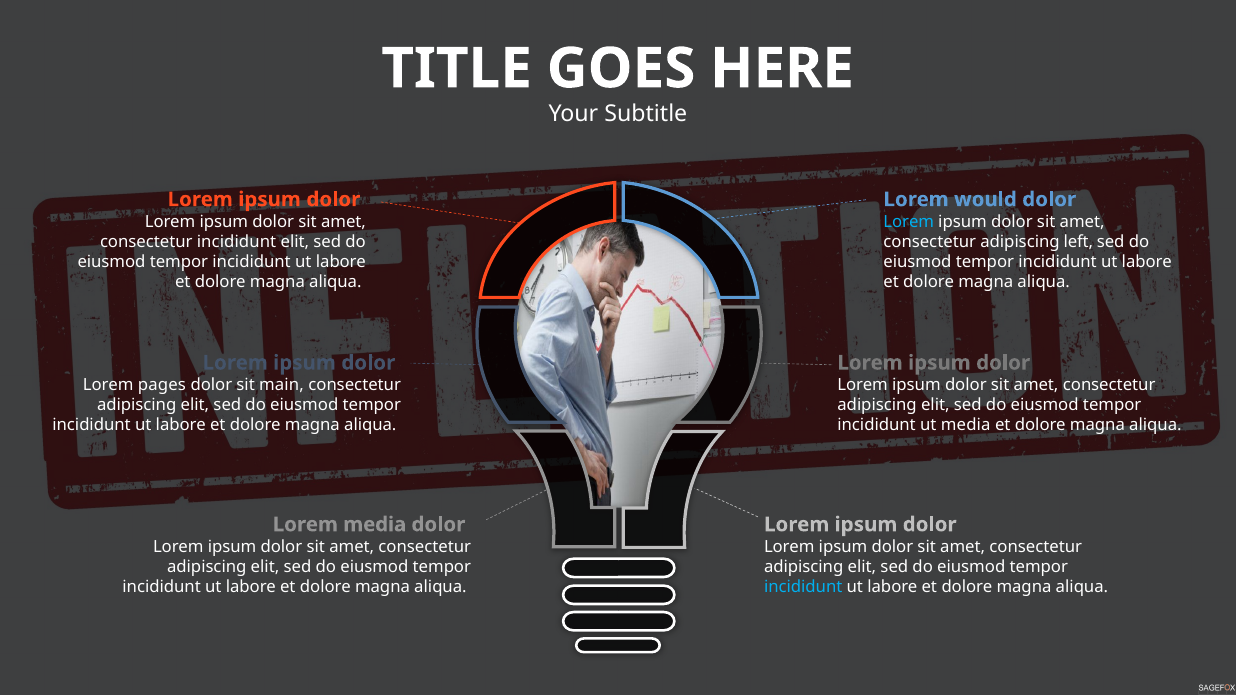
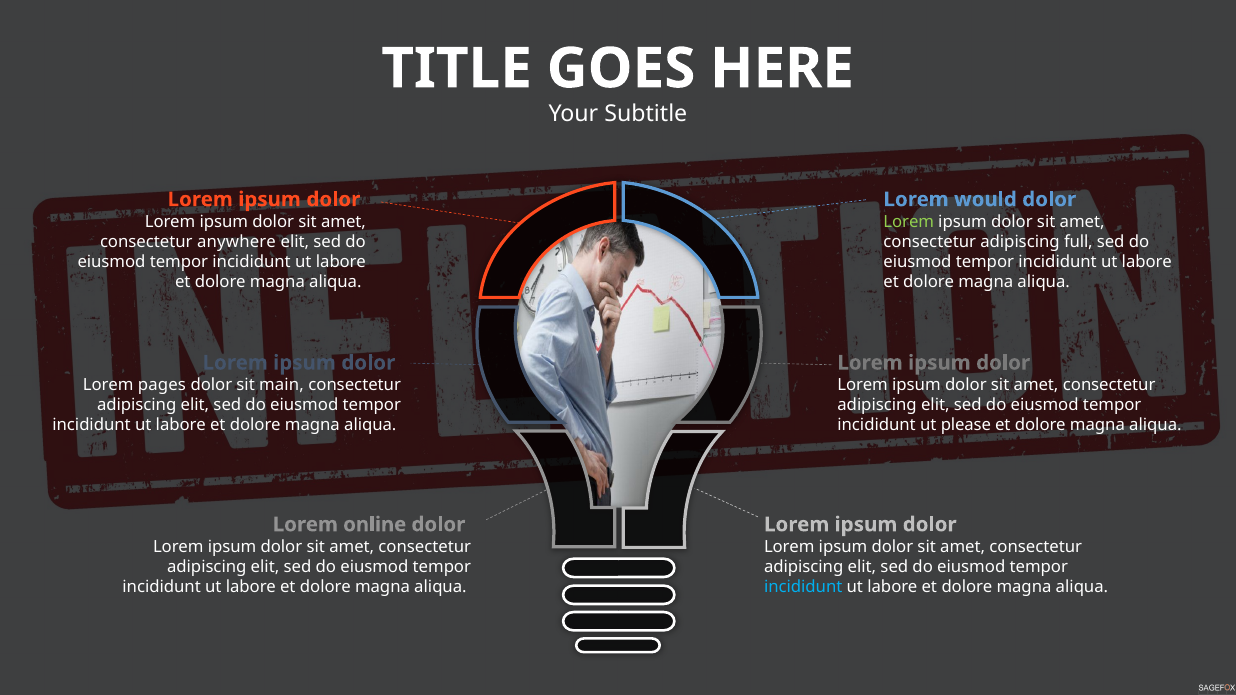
Lorem at (909, 222) colour: light blue -> light green
consectetur incididunt: incididunt -> anywhere
left: left -> full
ut media: media -> please
Lorem media: media -> online
